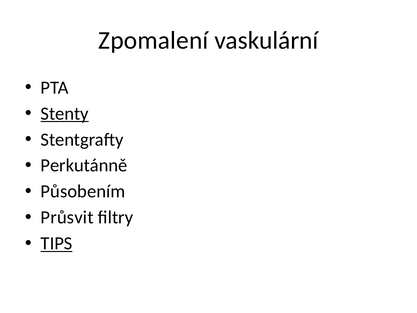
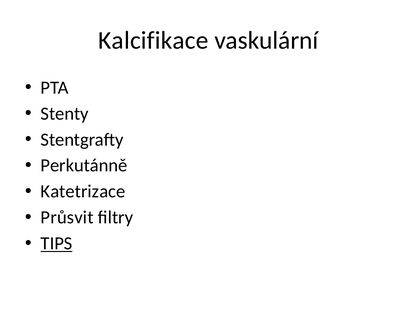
Zpomalení: Zpomalení -> Kalcifikace
Stenty underline: present -> none
Působením: Působením -> Katetrizace
